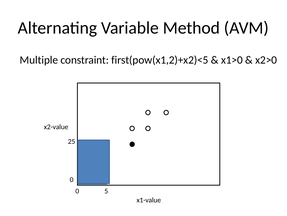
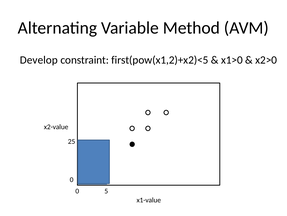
Multiple: Multiple -> Develop
